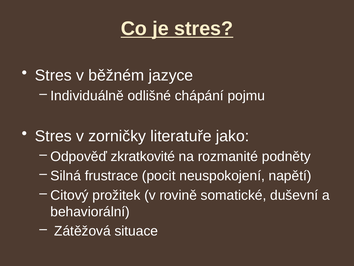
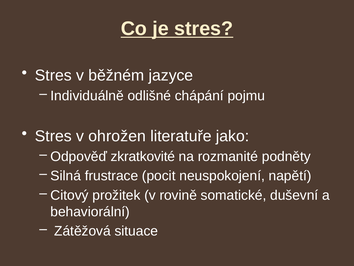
zorničky: zorničky -> ohrožen
